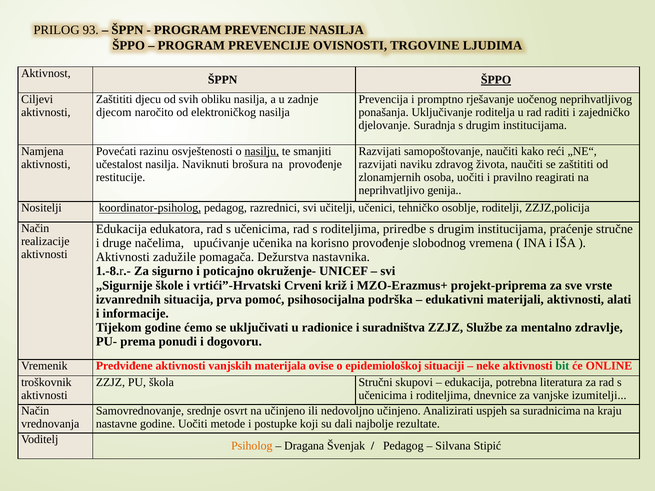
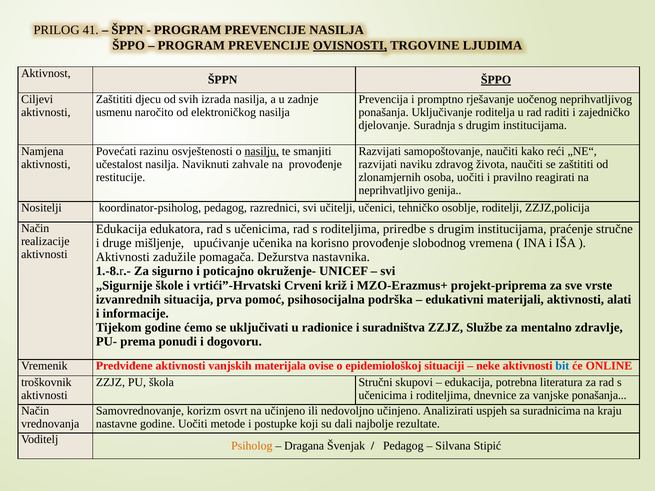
93: 93 -> 41
OVISNOSTI underline: none -> present
obliku: obliku -> izrada
djecom: djecom -> usmenu
brošura: brošura -> zahvale
koordinator-psiholog underline: present -> none
načelima: načelima -> mišljenje
bit colour: green -> blue
vanjske izumitelji: izumitelji -> ponašanja
srednje: srednje -> korizm
